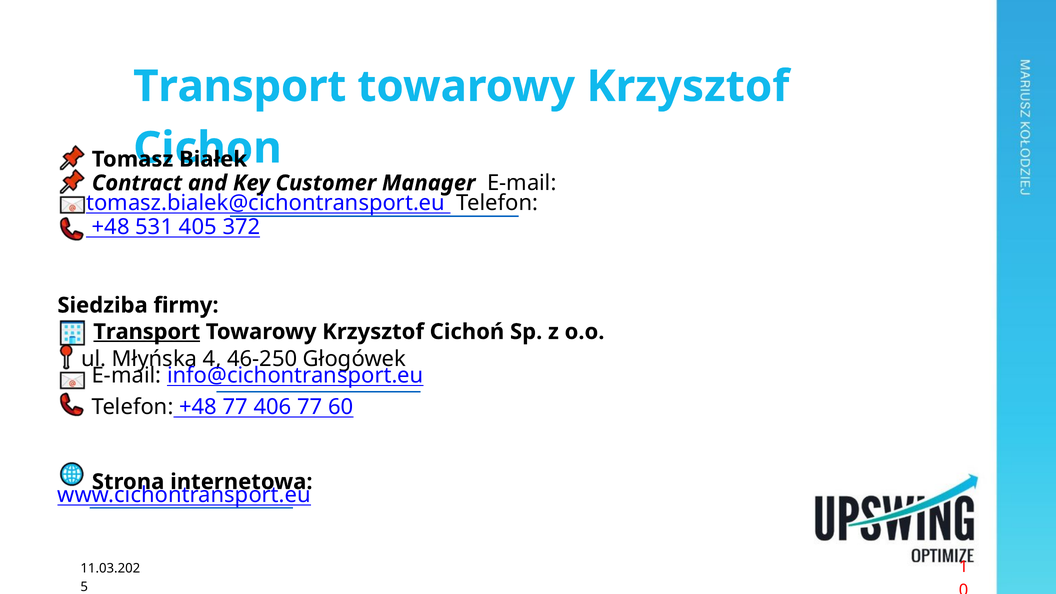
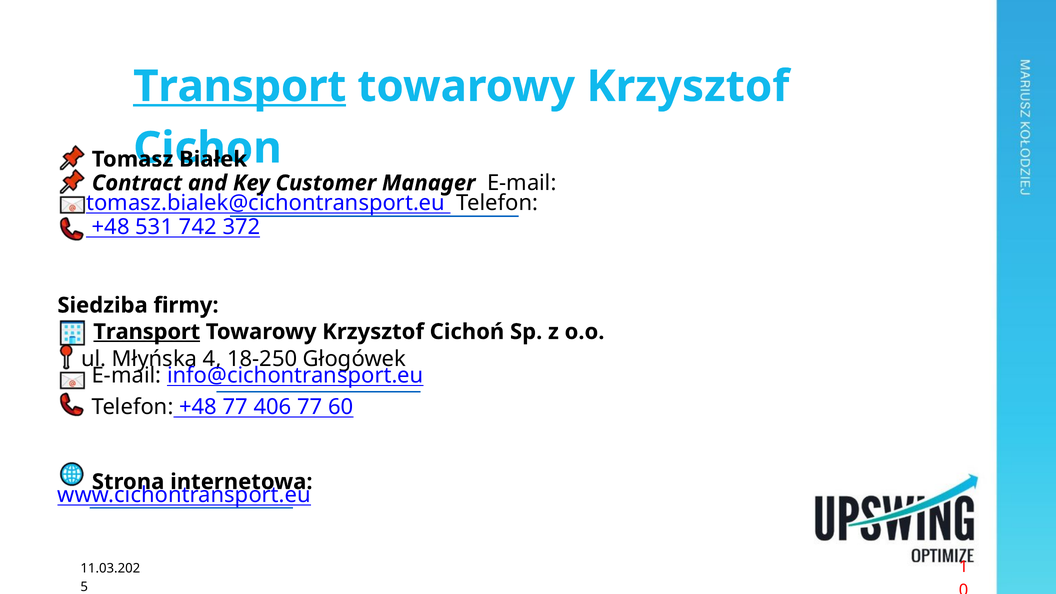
Transport at (240, 87) underline: none -> present
405: 405 -> 742
46-250: 46-250 -> 18-250
